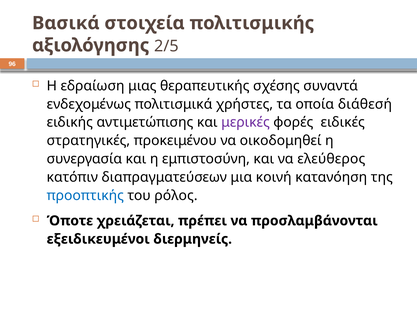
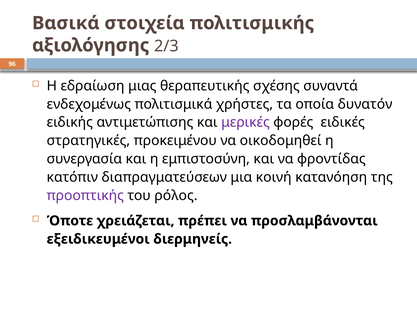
2/5: 2/5 -> 2/3
διάθεσή: διάθεσή -> δυνατόν
ελεύθερος: ελεύθερος -> φροντίδας
προοπτικής colour: blue -> purple
